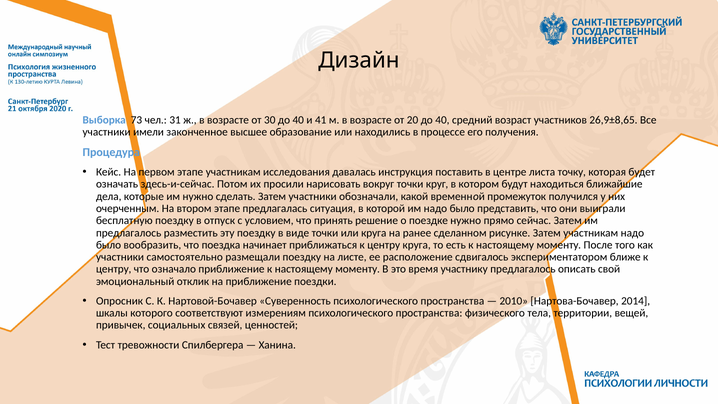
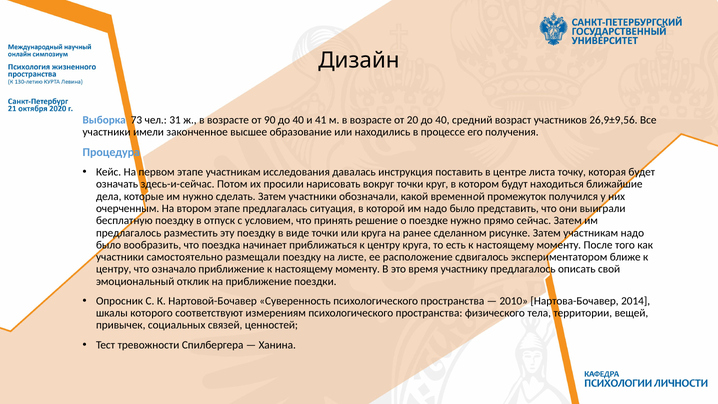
30: 30 -> 90
26,9±8,65: 26,9±8,65 -> 26,9±9,56
